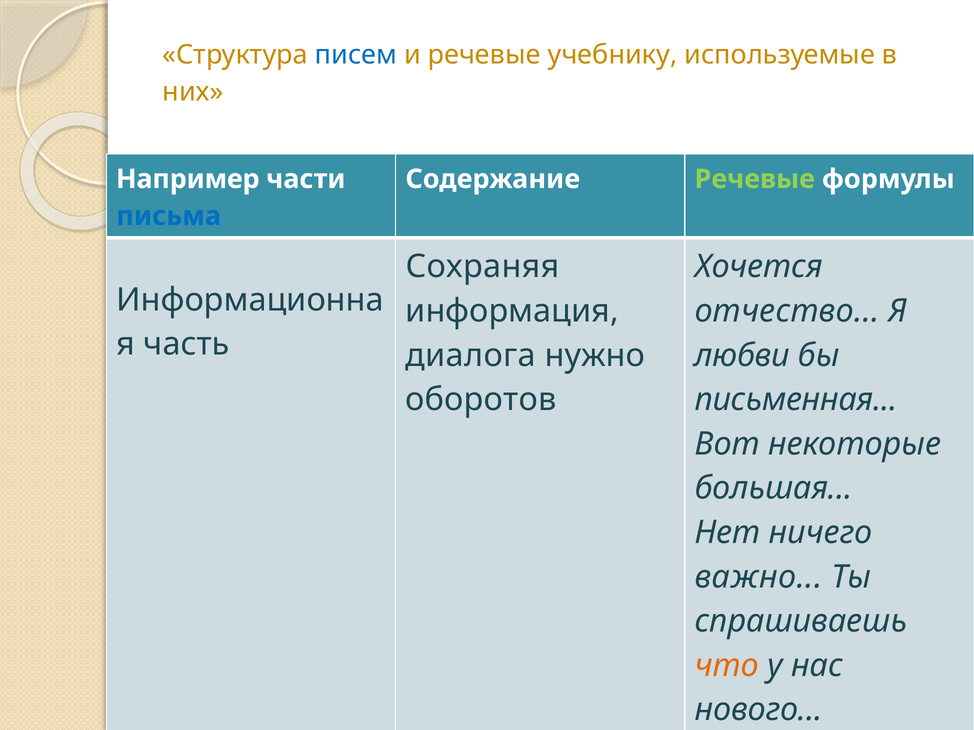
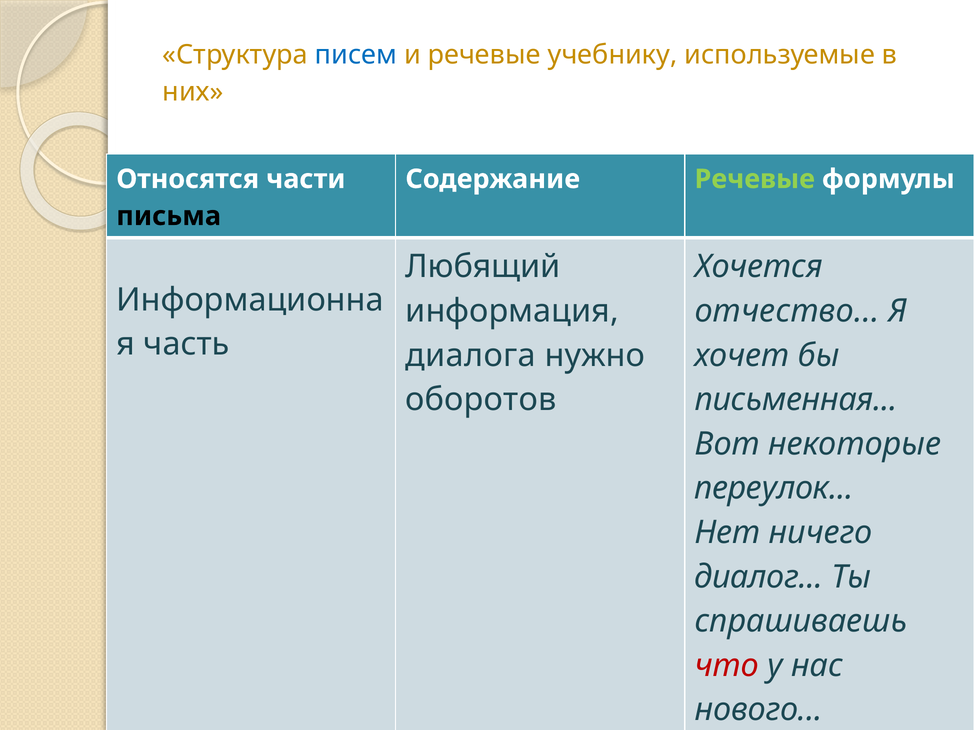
Например: Например -> Относятся
письма colour: blue -> black
Сохраняя: Сохраняя -> Любящий
любви: любви -> хочет
большая: большая -> переулок
важно: важно -> диалог
что colour: orange -> red
